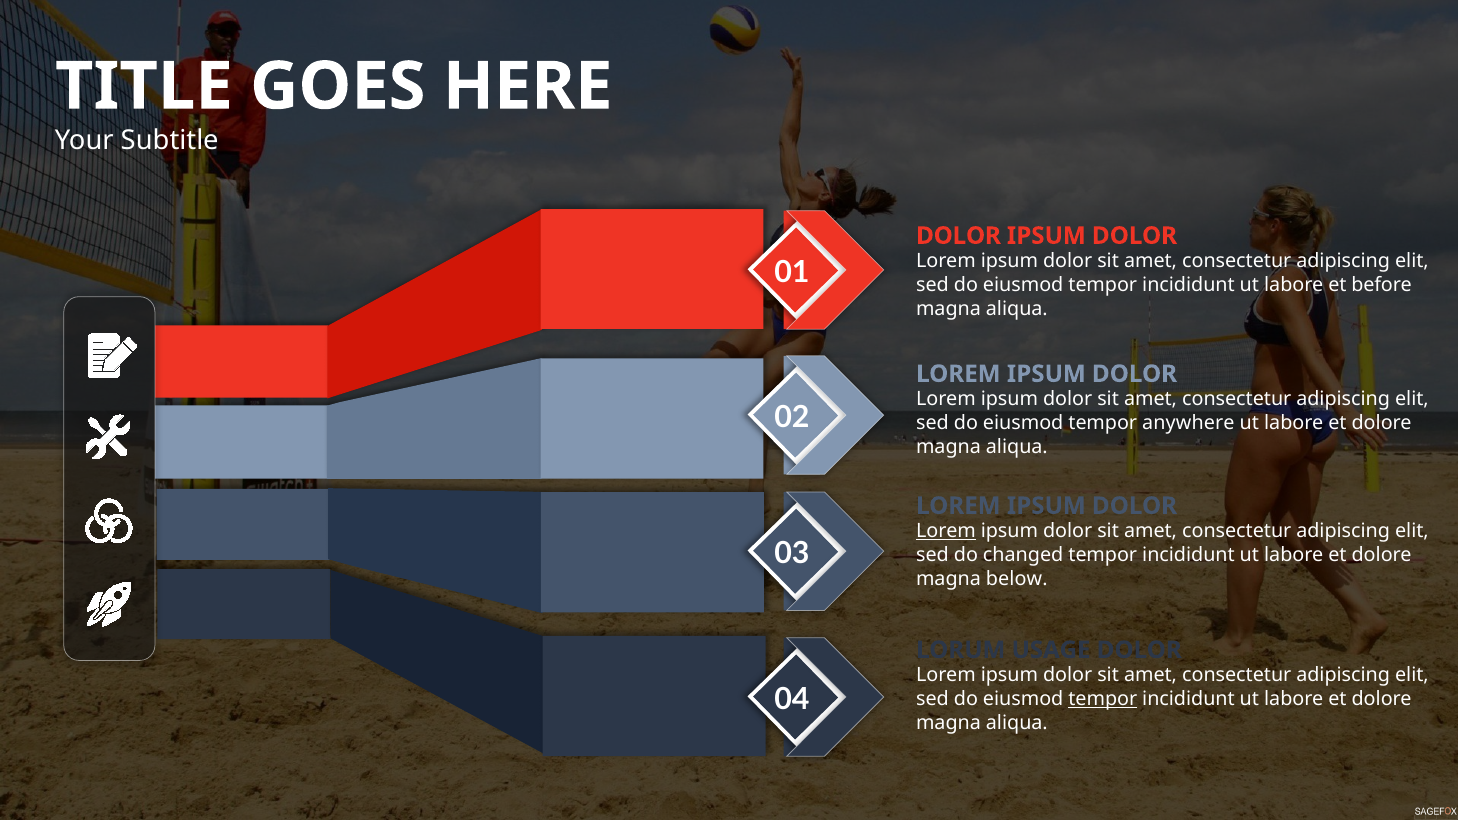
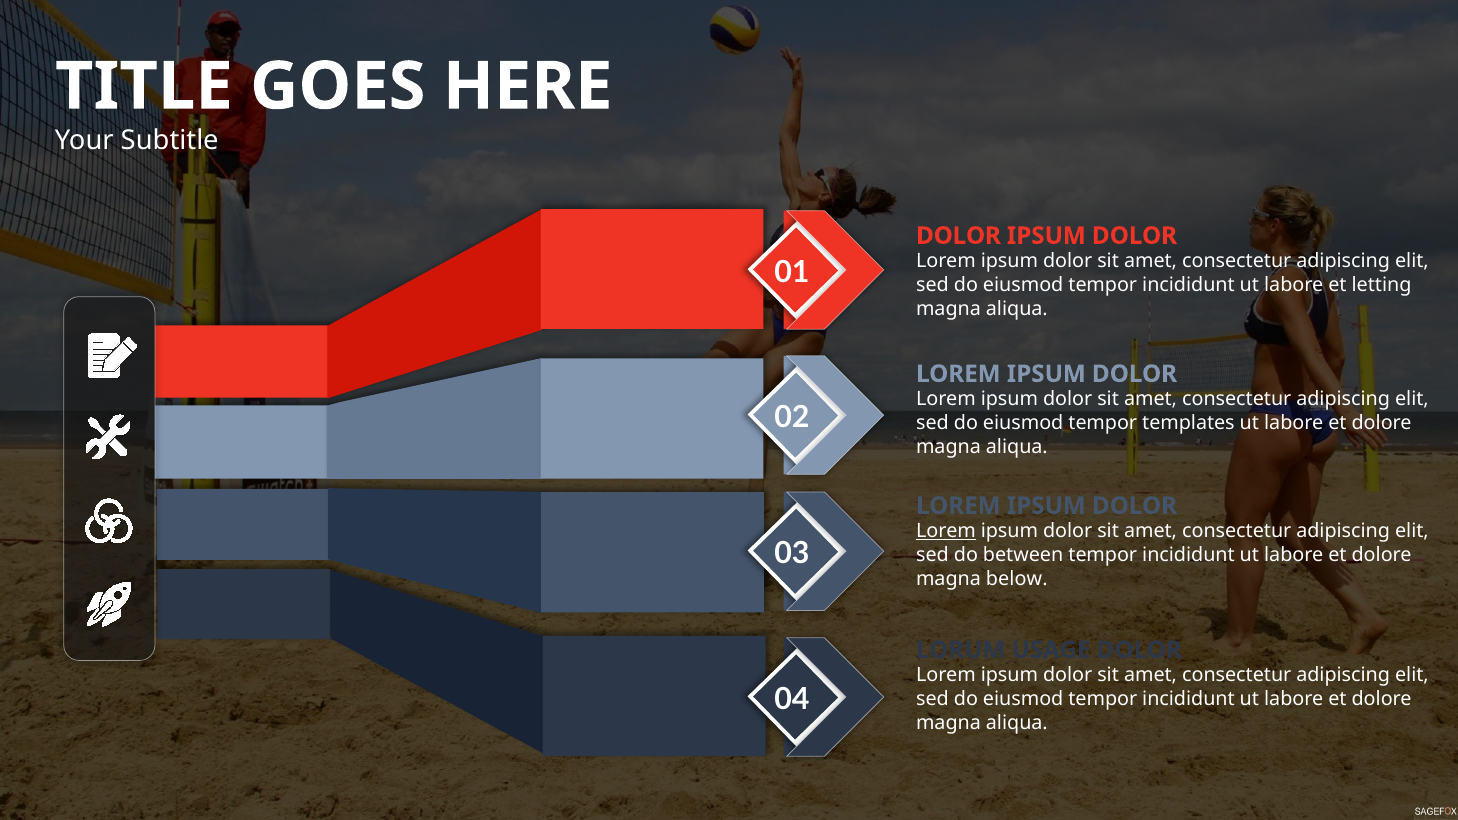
before: before -> letting
anywhere: anywhere -> templates
changed: changed -> between
tempor at (1103, 699) underline: present -> none
